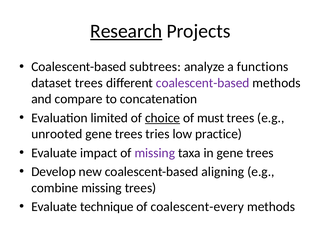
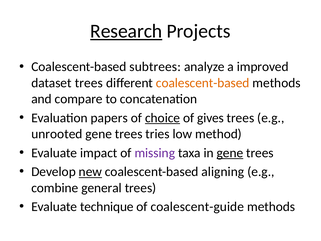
functions: functions -> improved
coalescent-based at (203, 83) colour: purple -> orange
limited: limited -> papers
must: must -> gives
practice: practice -> method
gene at (230, 153) underline: none -> present
new underline: none -> present
combine missing: missing -> general
coalescent-every: coalescent-every -> coalescent-guide
